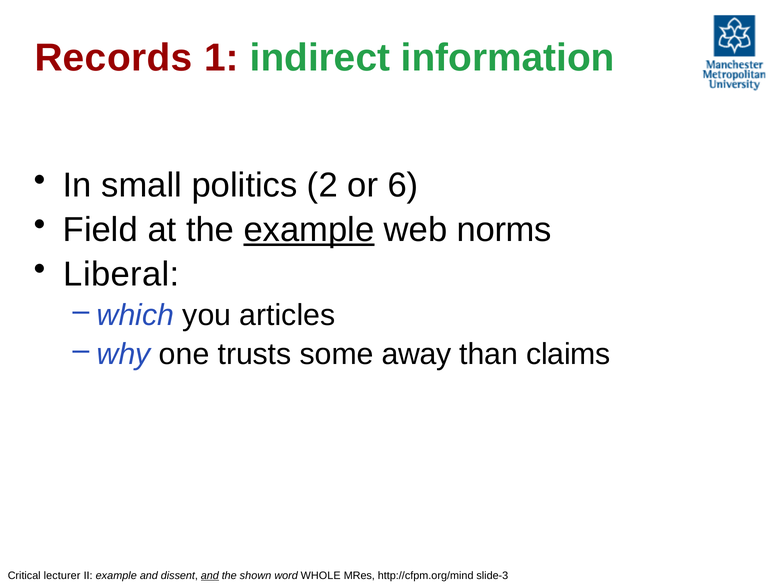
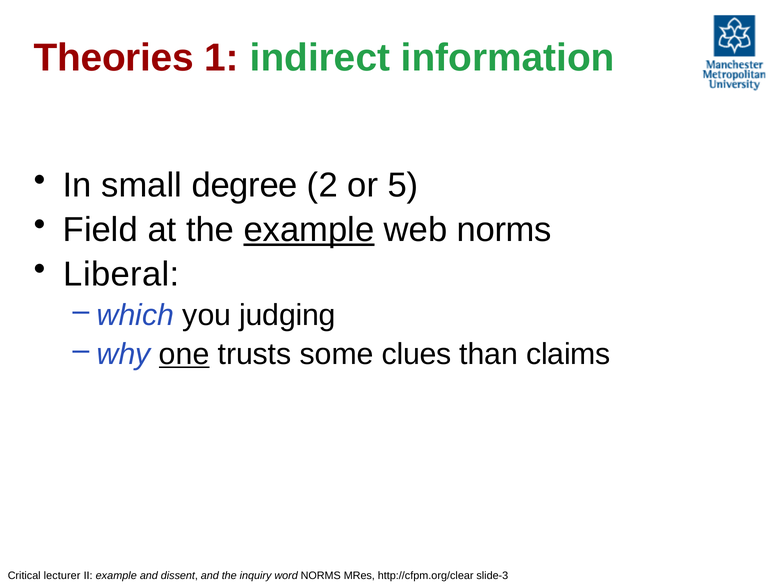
Records: Records -> Theories
politics: politics -> degree
6: 6 -> 5
articles: articles -> judging
one underline: none -> present
away: away -> clues
and at (210, 575) underline: present -> none
shown: shown -> inquiry
word WHOLE: WHOLE -> NORMS
http://cfpm.org/mind: http://cfpm.org/mind -> http://cfpm.org/clear
